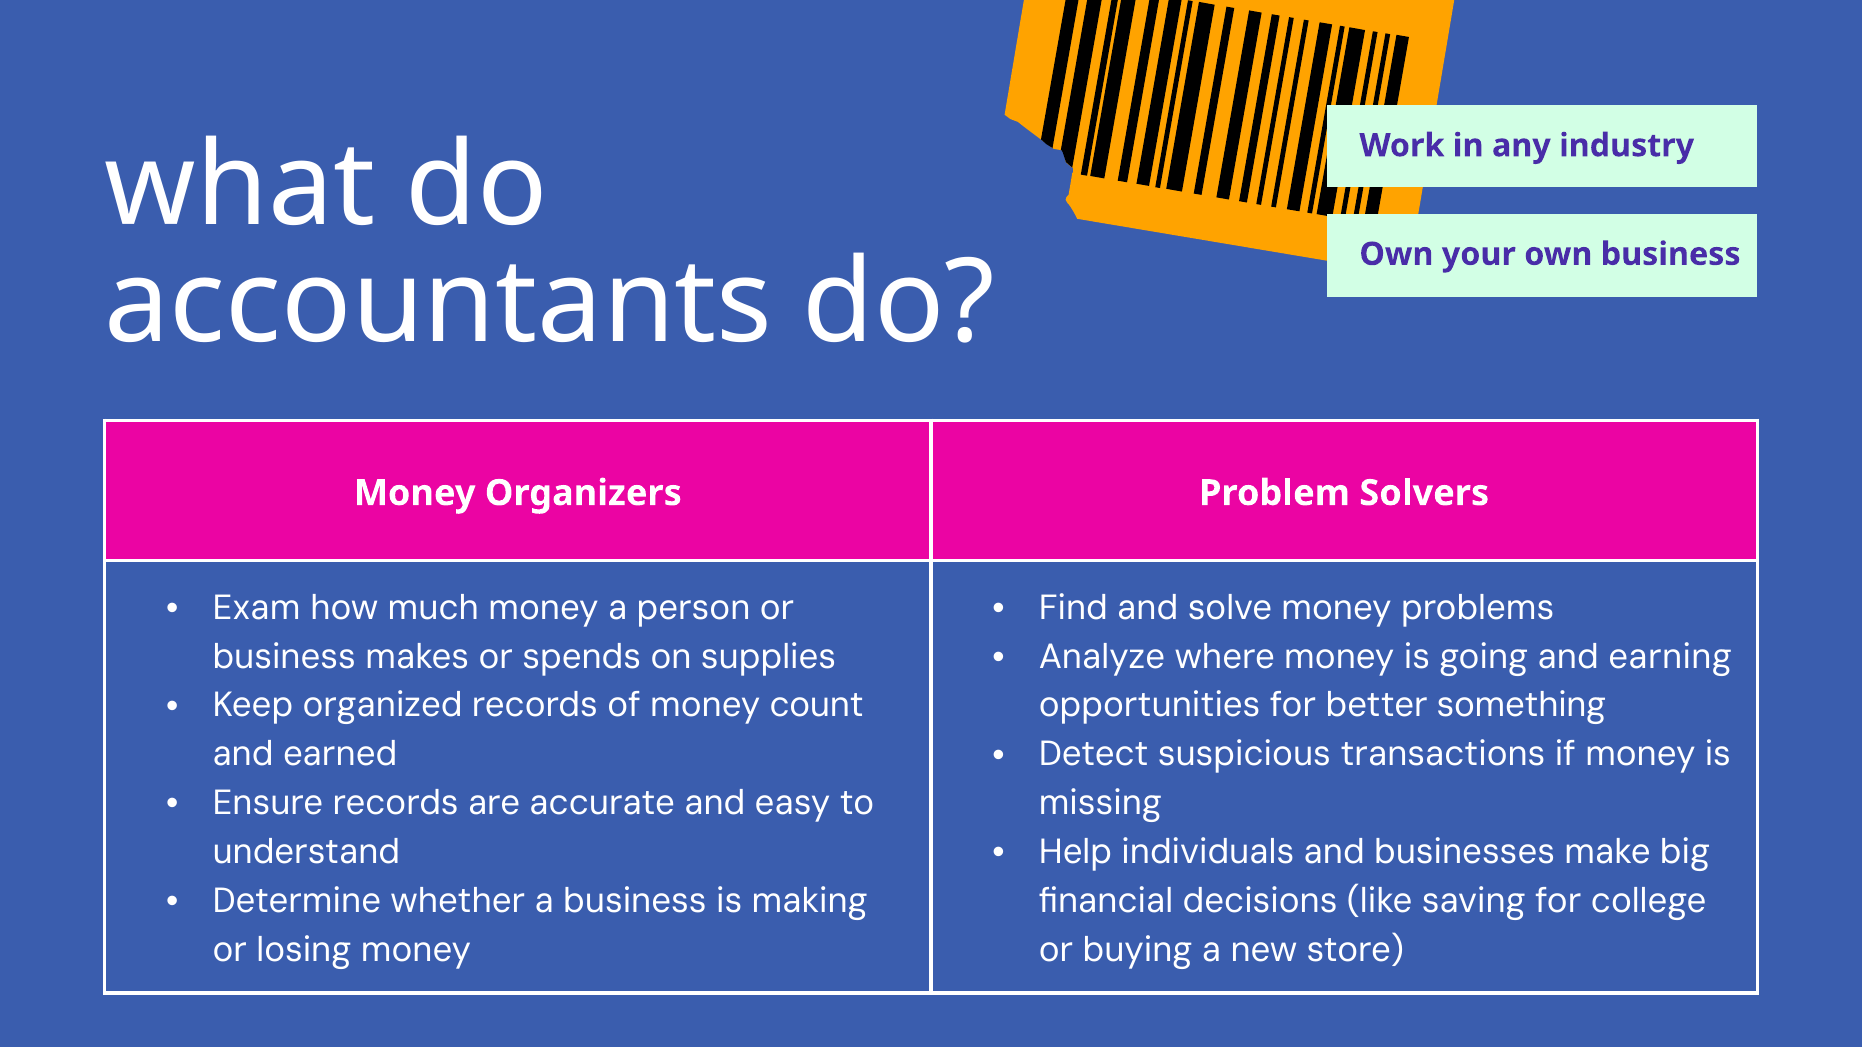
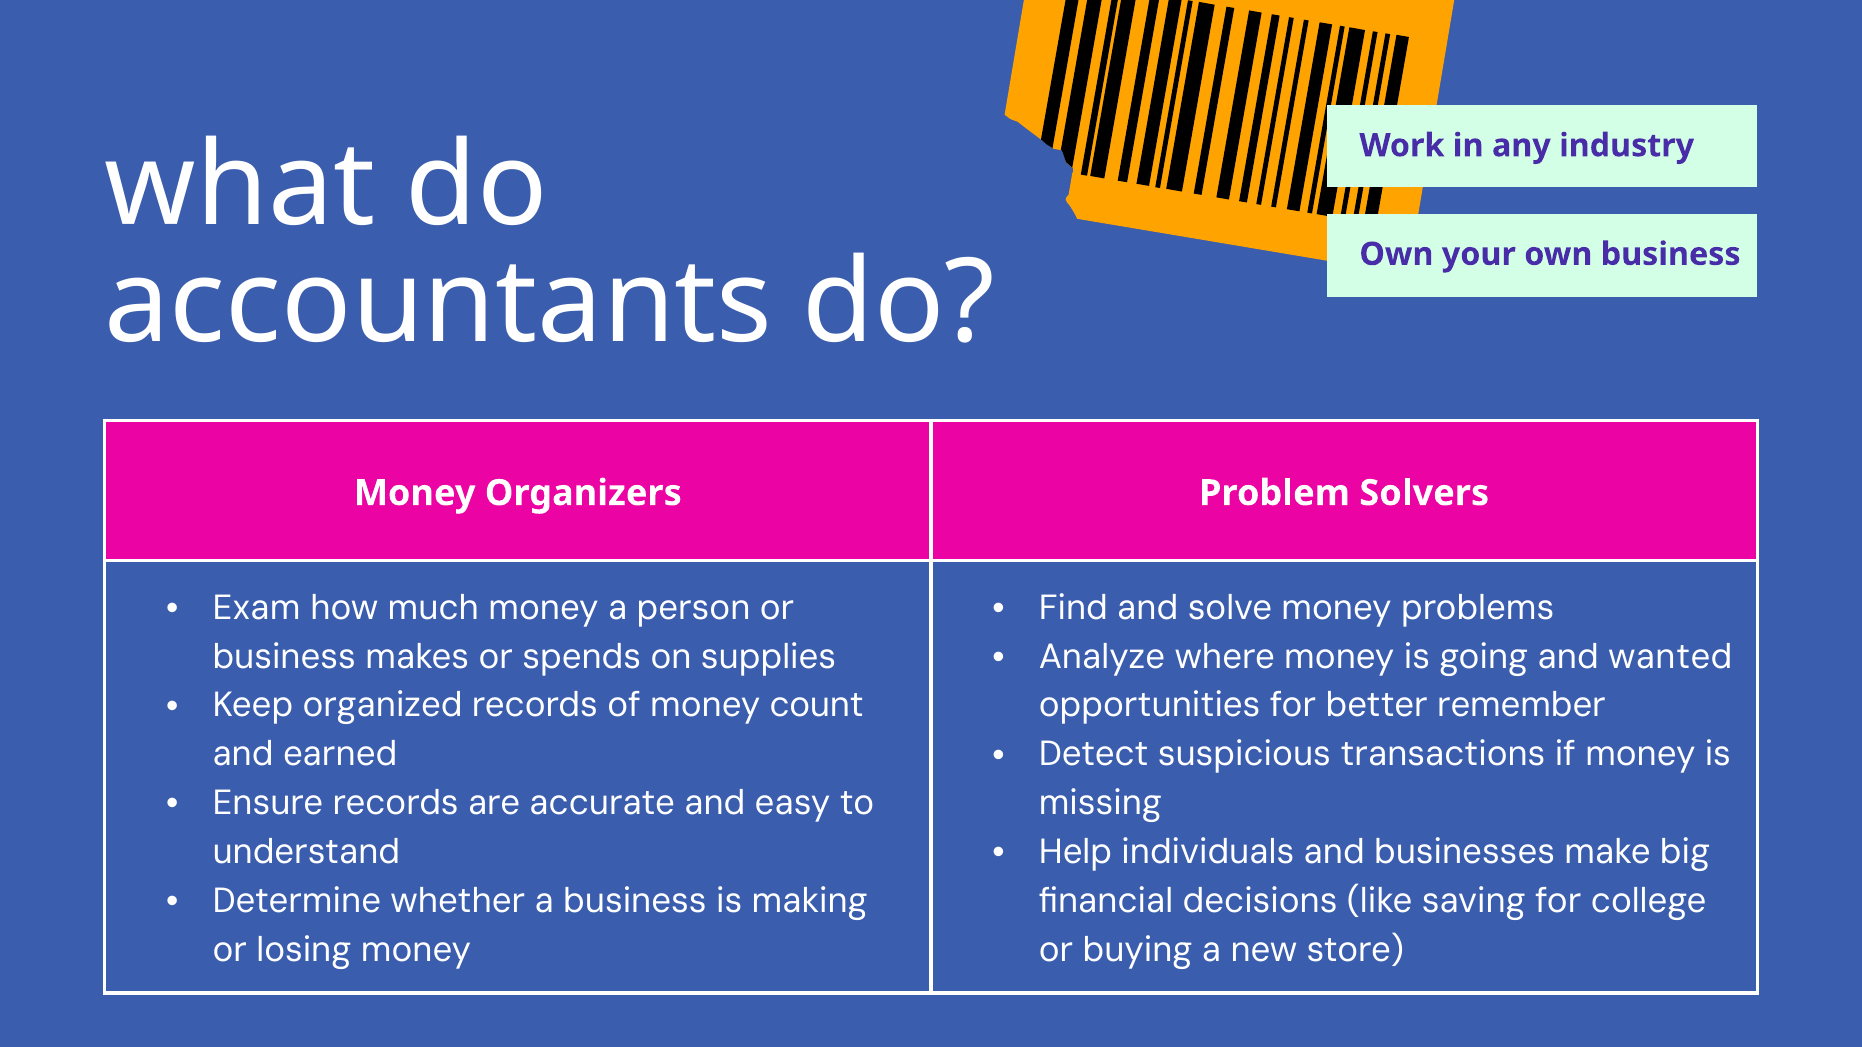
earning: earning -> wanted
something: something -> remember
